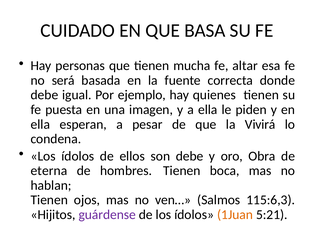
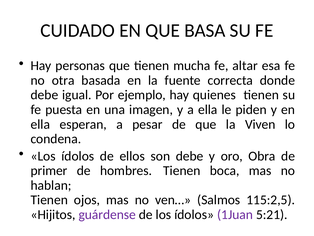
será: será -> otra
Vivirá: Vivirá -> Viven
eterna: eterna -> primer
115:6,3: 115:6,3 -> 115:2,5
1Juan colour: orange -> purple
